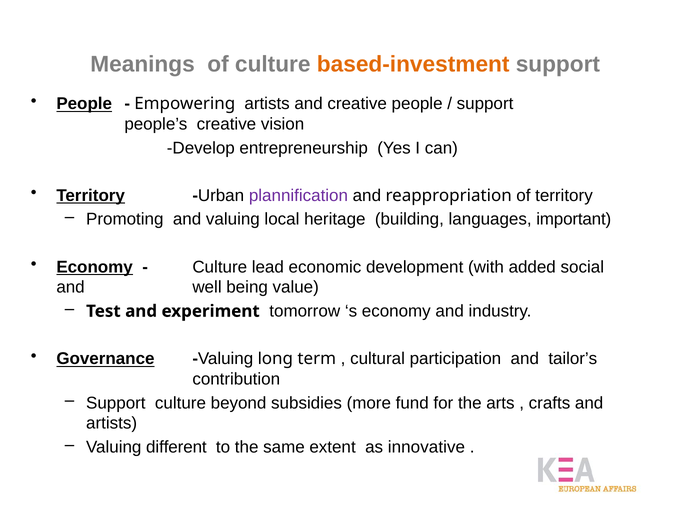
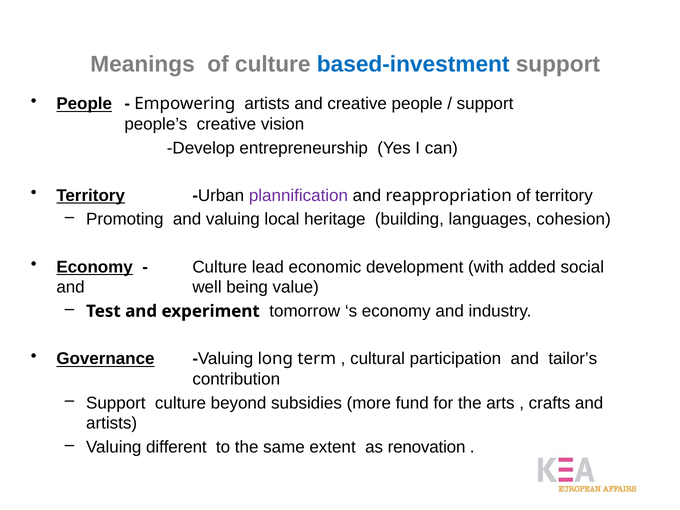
based-investment colour: orange -> blue
important: important -> cohesion
innovative: innovative -> renovation
